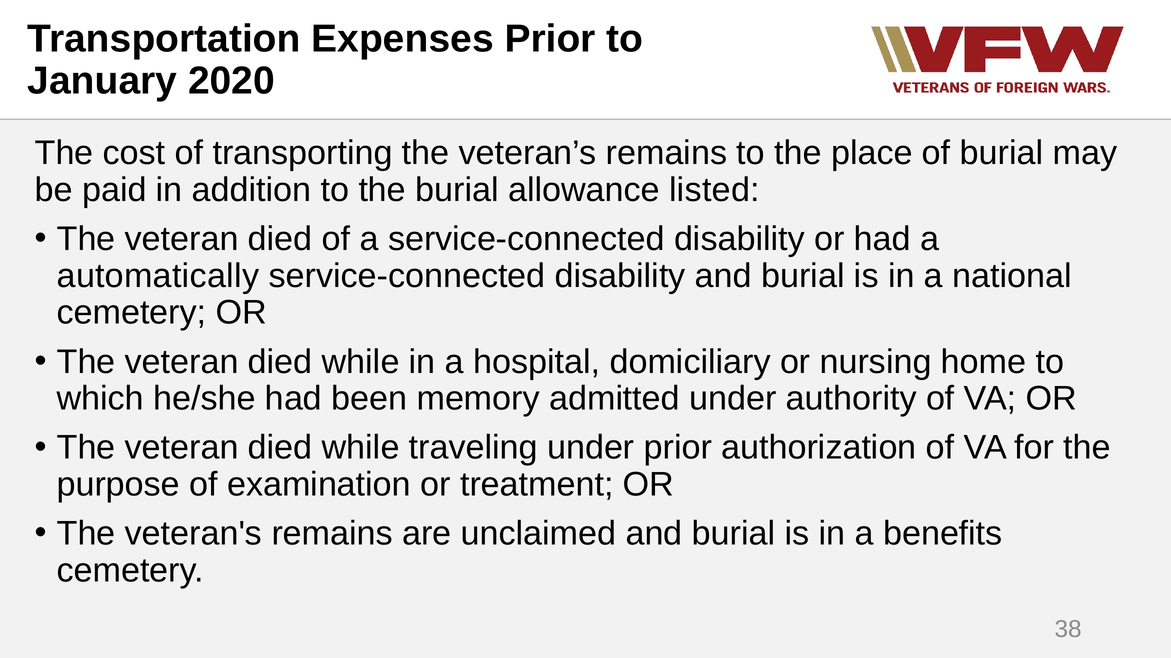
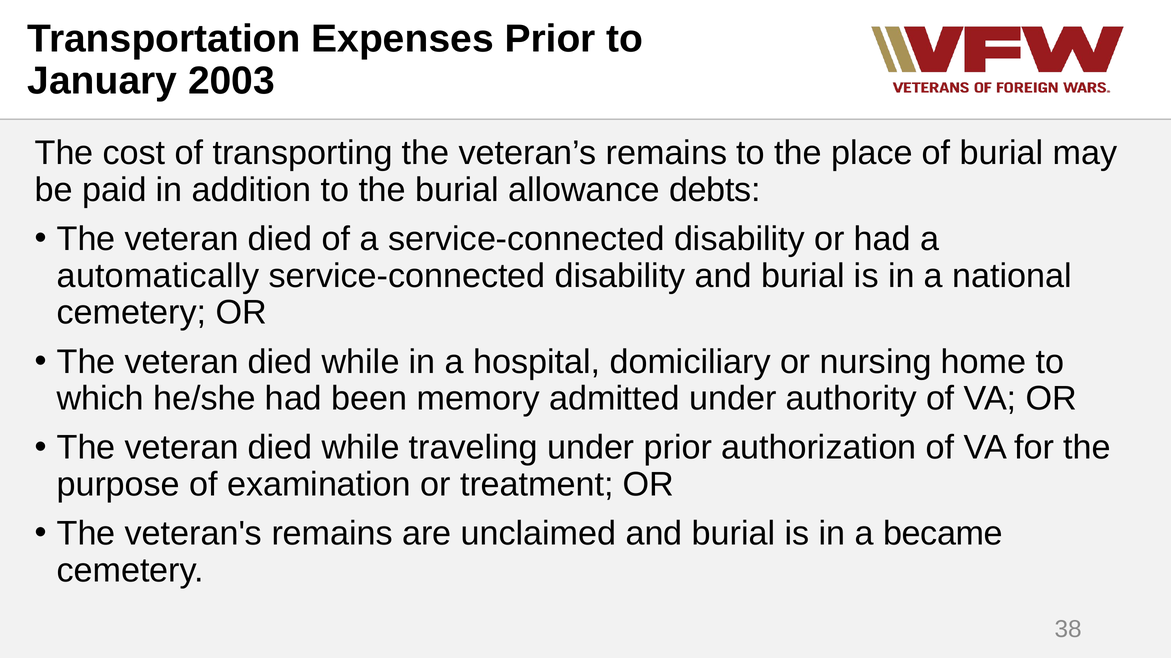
2020: 2020 -> 2003
listed: listed -> debts
benefits: benefits -> became
